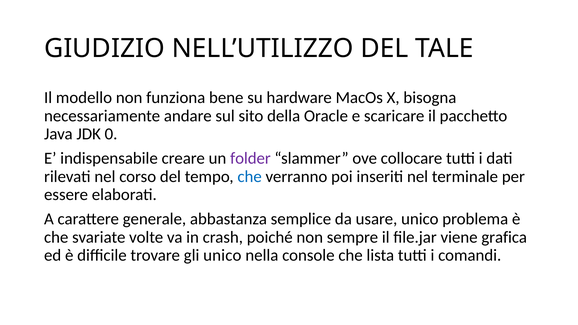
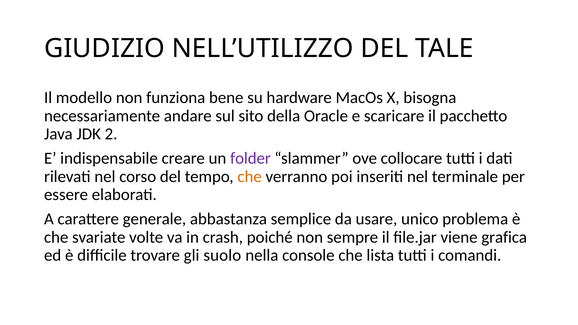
0: 0 -> 2
che at (250, 177) colour: blue -> orange
gli unico: unico -> suolo
